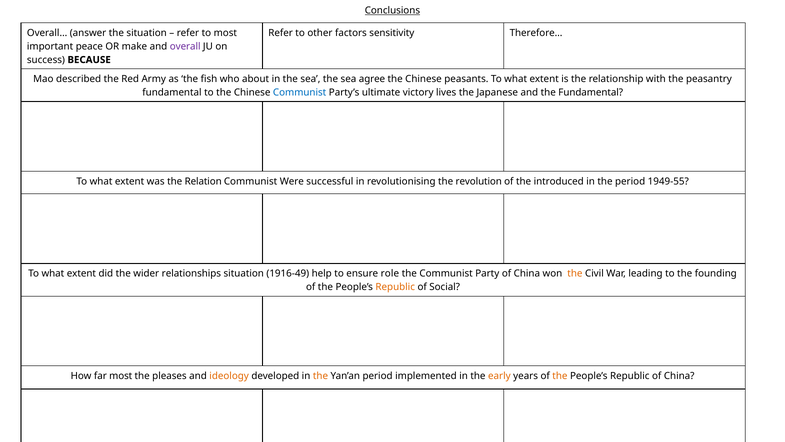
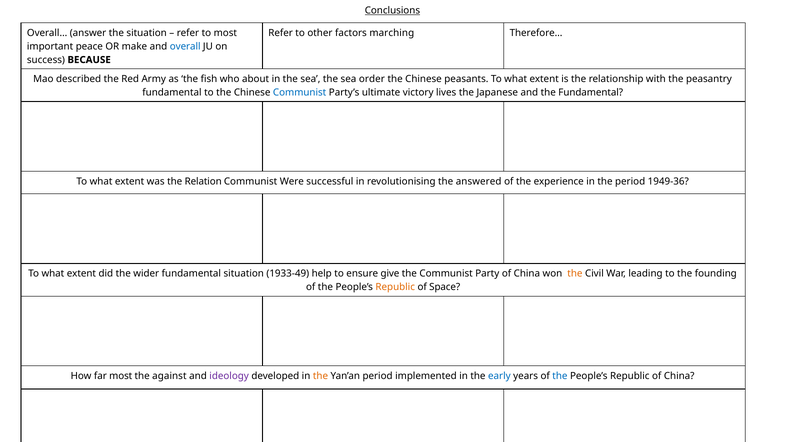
sensitivity: sensitivity -> marching
overall colour: purple -> blue
agree: agree -> order
revolution: revolution -> answered
introduced: introduced -> experience
1949-55: 1949-55 -> 1949-36
wider relationships: relationships -> fundamental
1916-49: 1916-49 -> 1933-49
role: role -> give
Social: Social -> Space
pleases: pleases -> against
ideology colour: orange -> purple
early colour: orange -> blue
the at (560, 376) colour: orange -> blue
